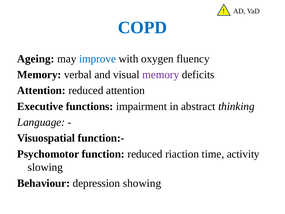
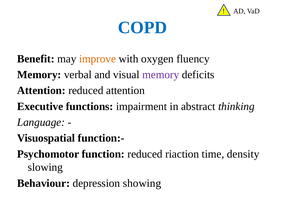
Ageing: Ageing -> Benefit
improve colour: blue -> orange
activity: activity -> density
